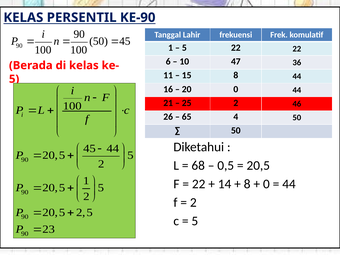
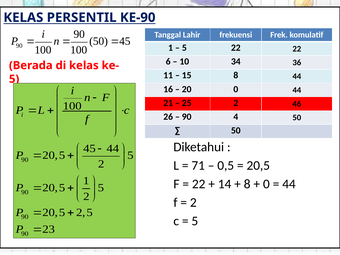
47: 47 -> 34
65 at (187, 117): 65 -> 90
68: 68 -> 71
